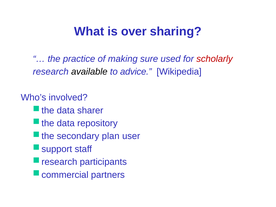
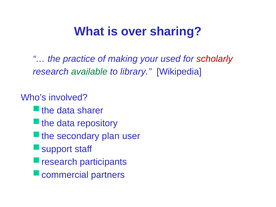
sure: sure -> your
available colour: black -> green
advice: advice -> library
